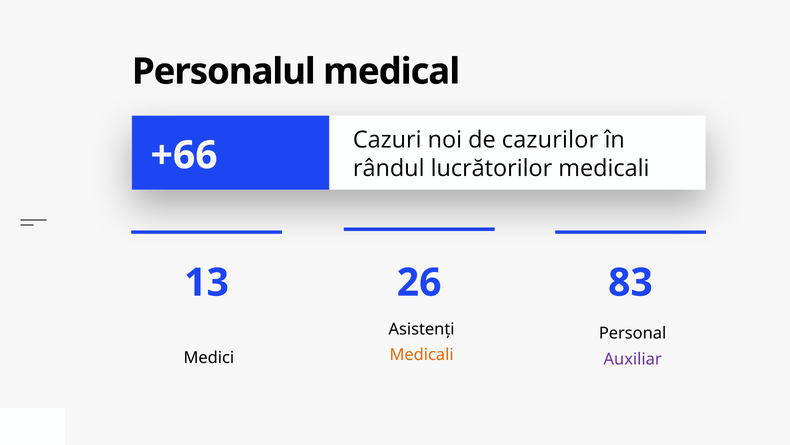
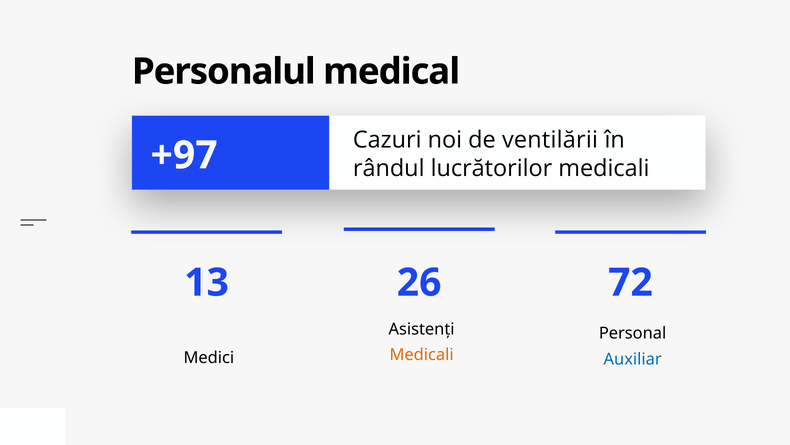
cazurilor: cazurilor -> ventilării
+66: +66 -> +97
83: 83 -> 72
Auxiliar colour: purple -> blue
